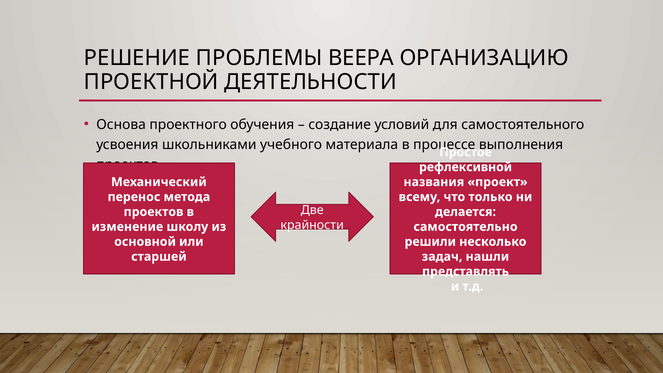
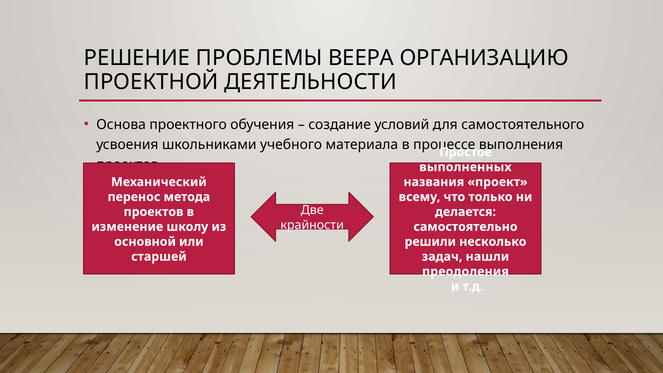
рефлексивной: рефлексивной -> выполненных
представлять: представлять -> преодоления
